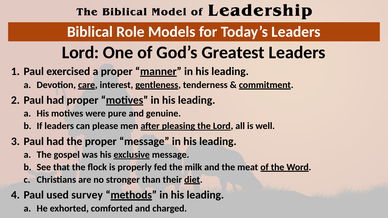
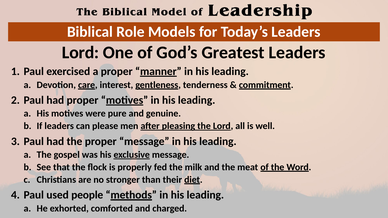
survey: survey -> people
